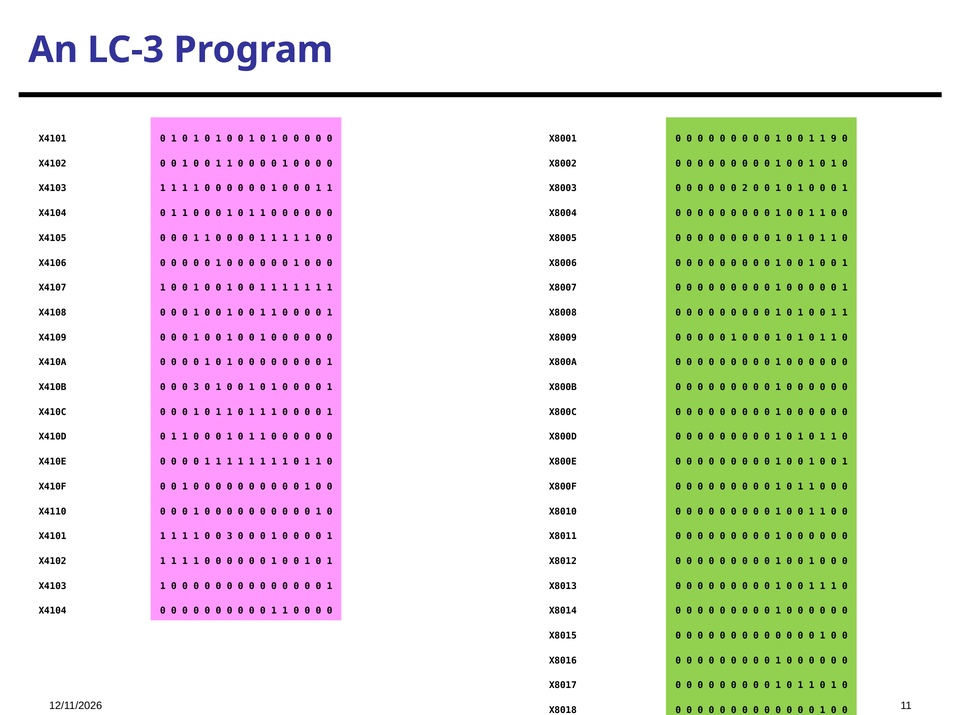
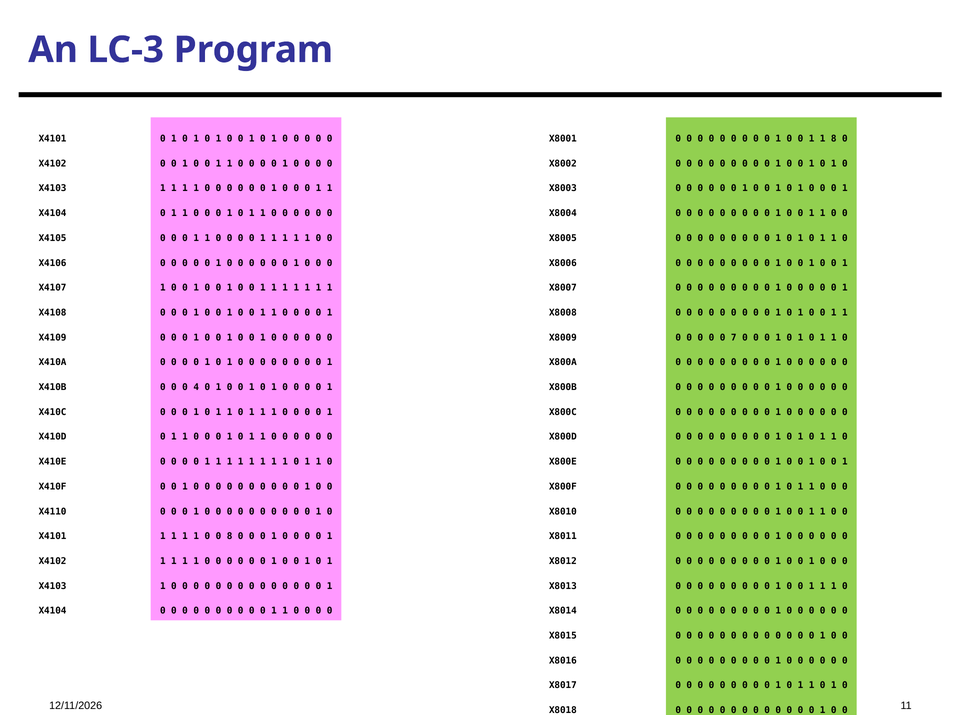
1 9: 9 -> 8
2 at (745, 188): 2 -> 1
1 at (734, 337): 1 -> 7
0 0 0 3: 3 -> 4
1 0 0 3: 3 -> 8
